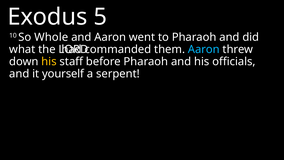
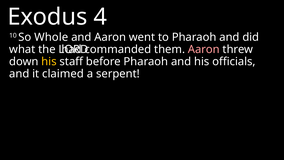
5: 5 -> 4
Aaron at (204, 49) colour: light blue -> pink
yourself: yourself -> claimed
